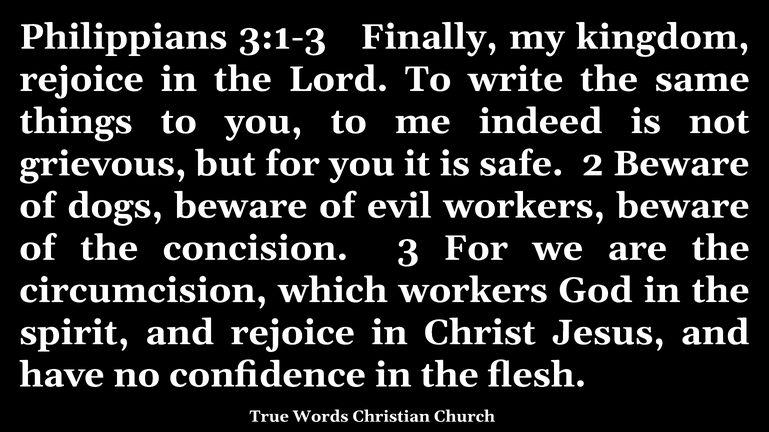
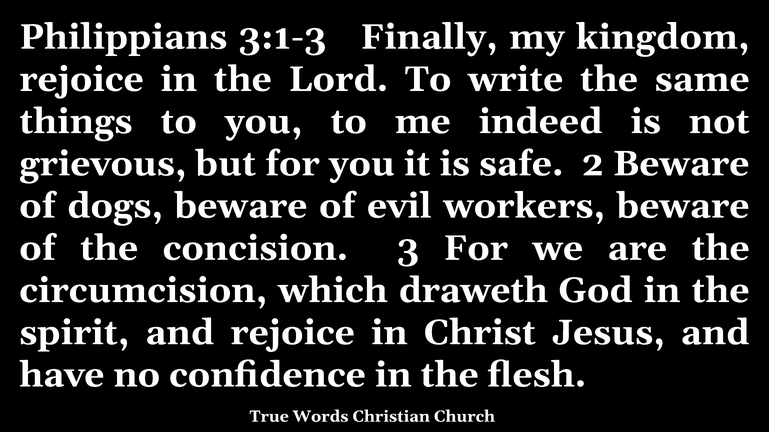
which workers: workers -> draweth
